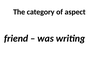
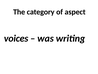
friend: friend -> voices
